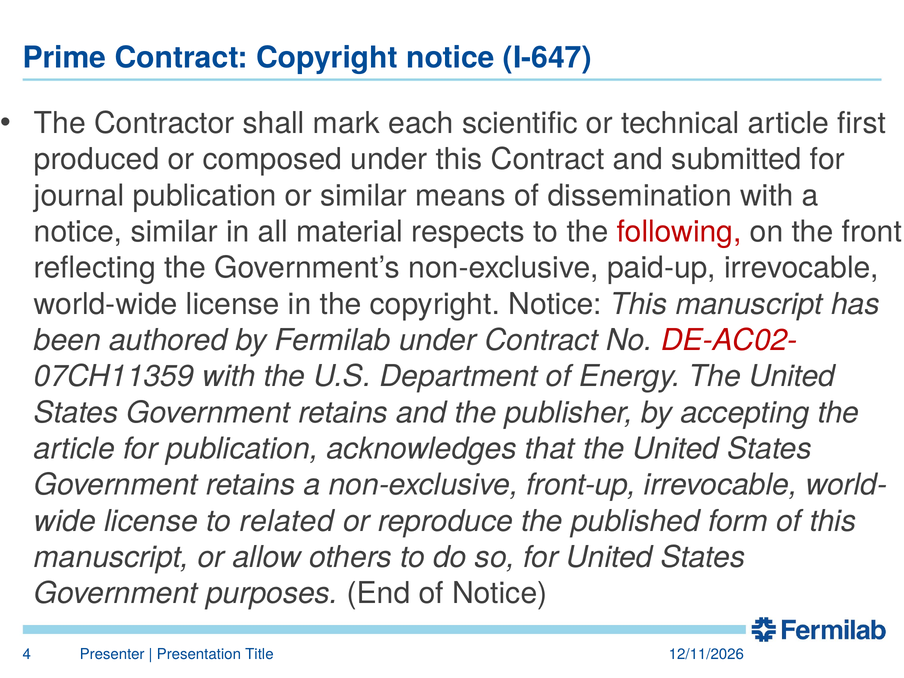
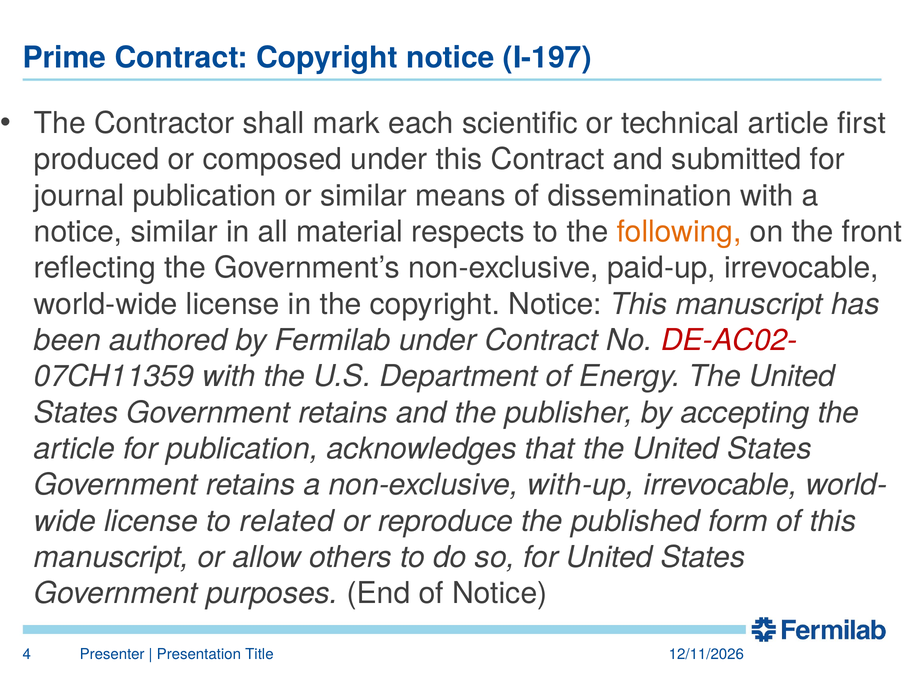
I-647: I-647 -> I-197
following colour: red -> orange
front-up: front-up -> with-up
